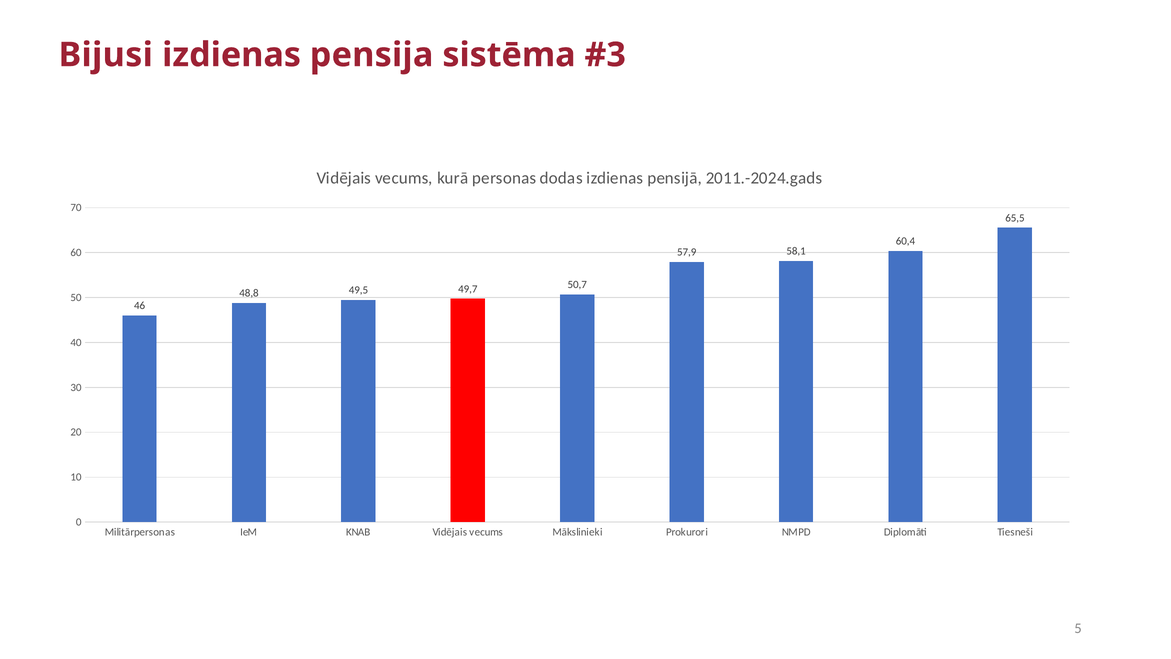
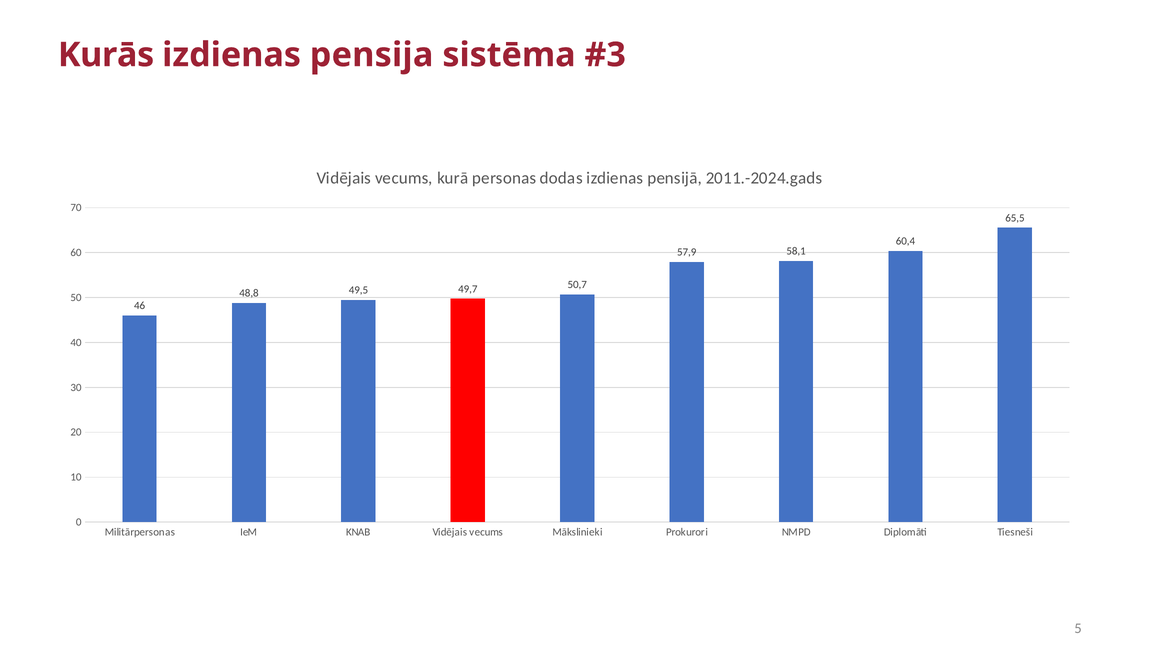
Bijusi: Bijusi -> Kurās
